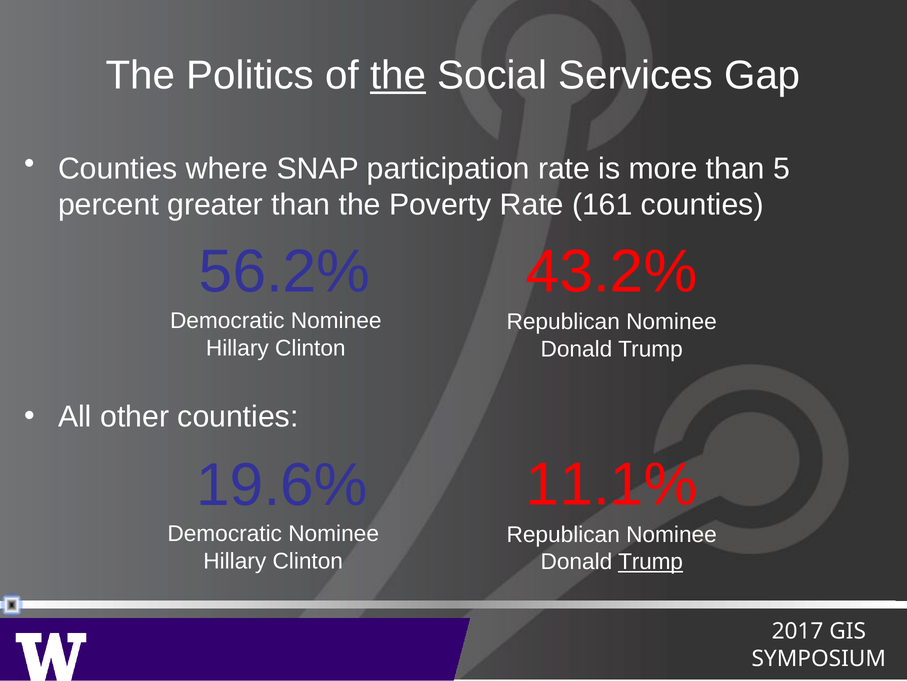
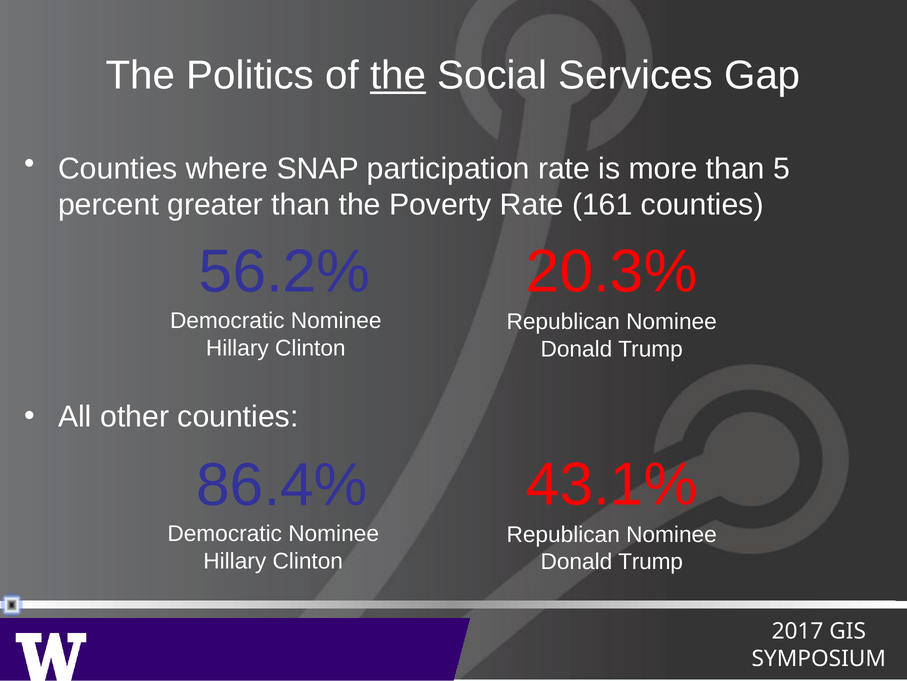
43.2%: 43.2% -> 20.3%
11.1%: 11.1% -> 43.1%
19.6%: 19.6% -> 86.4%
Trump at (651, 561) underline: present -> none
